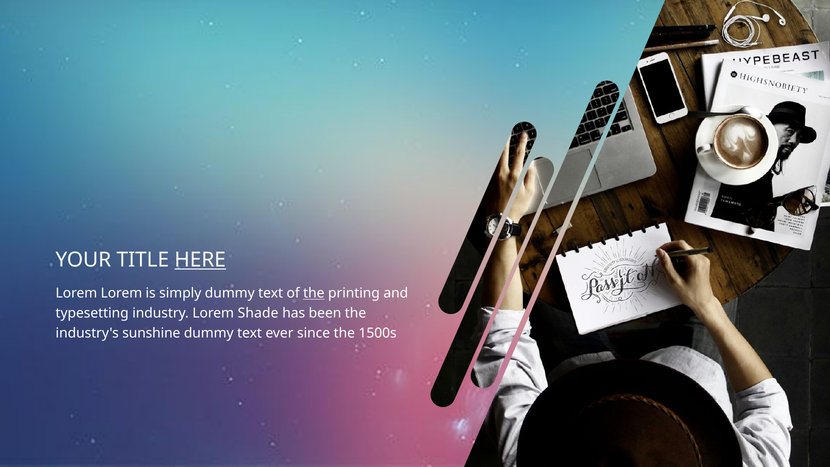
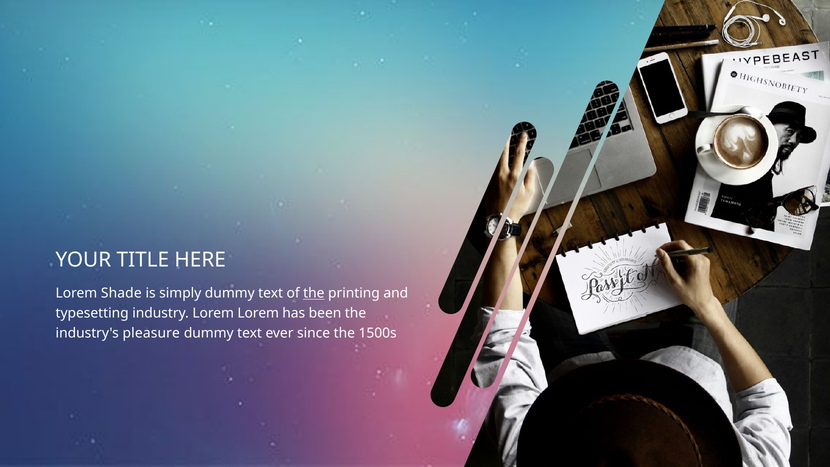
HERE underline: present -> none
Lorem Lorem: Lorem -> Shade
Lorem Shade: Shade -> Lorem
sunshine: sunshine -> pleasure
